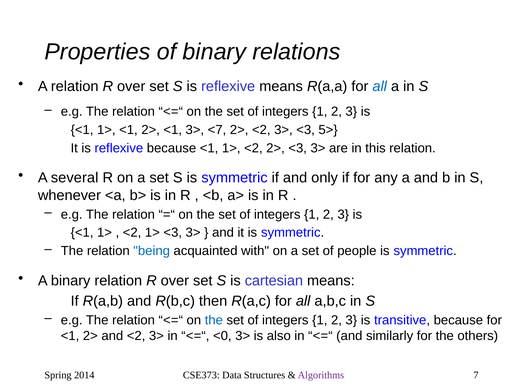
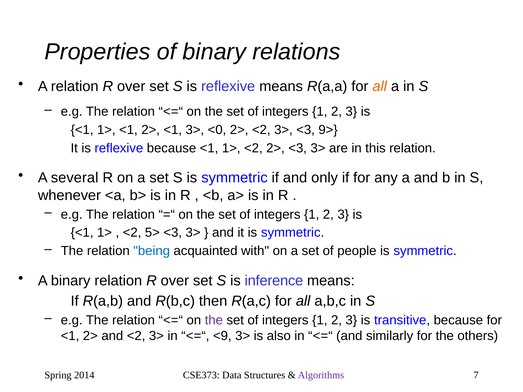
all at (380, 86) colour: blue -> orange
<7: <7 -> <0
5>: 5> -> 9>
<2 1>: 1> -> 5>
cartesian: cartesian -> inference
the at (214, 320) colour: blue -> purple
<0: <0 -> <9
